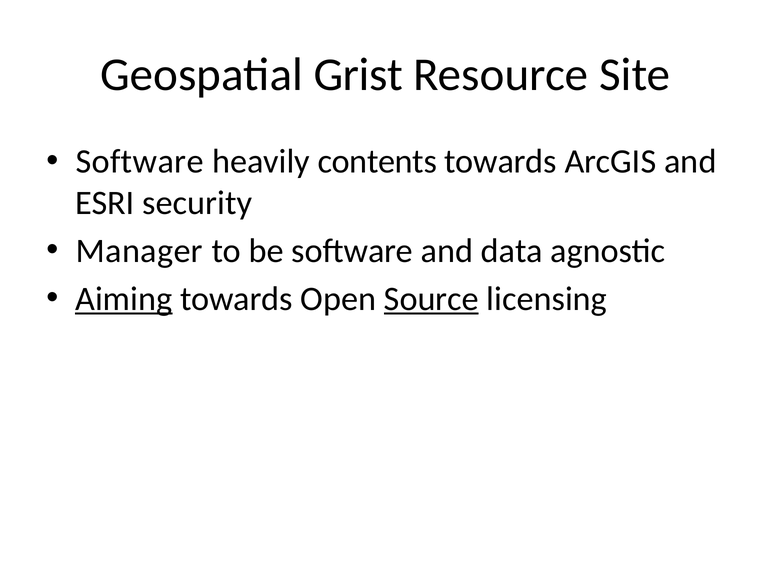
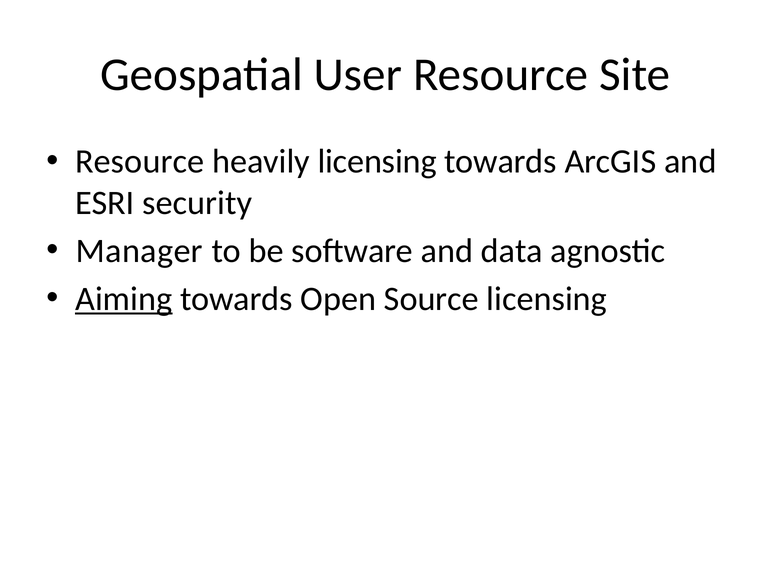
Grist: Grist -> User
Software at (140, 162): Software -> Resource
heavily contents: contents -> licensing
Source underline: present -> none
